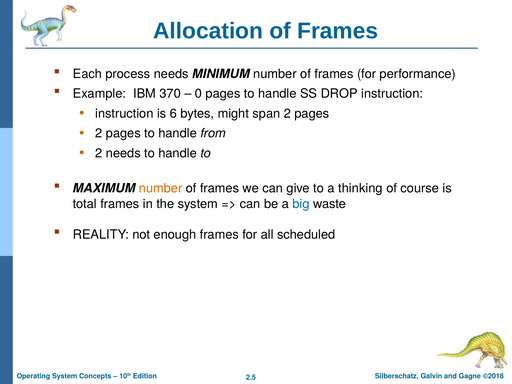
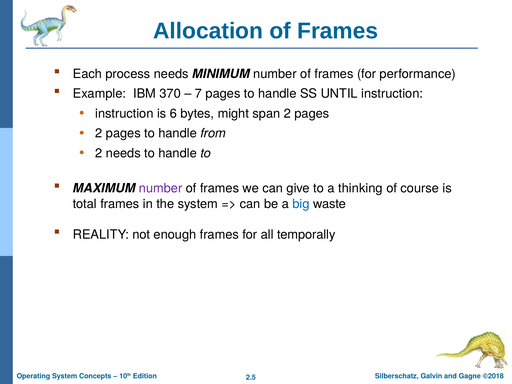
0: 0 -> 7
DROP: DROP -> UNTIL
number at (161, 188) colour: orange -> purple
scheduled: scheduled -> temporally
